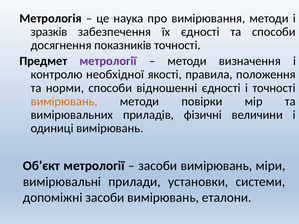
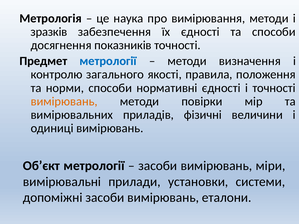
метрології at (108, 61) colour: purple -> blue
необхідної: необхідної -> загального
відношенні: відношенні -> нормативні
